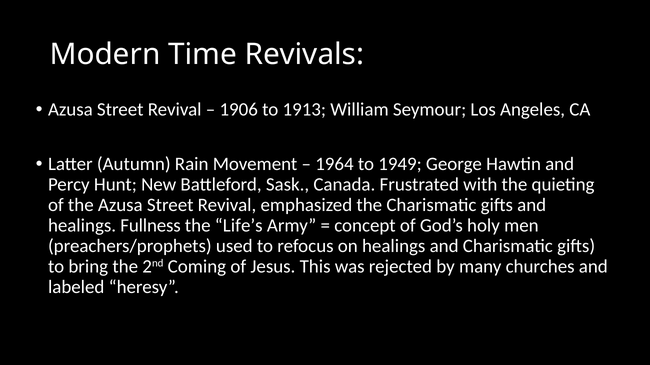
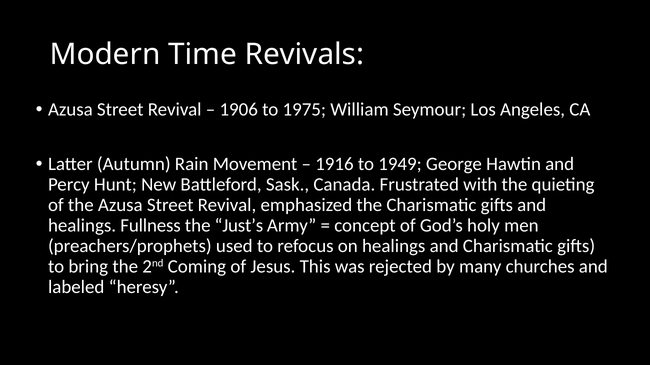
1913: 1913 -> 1975
1964: 1964 -> 1916
Life’s: Life’s -> Just’s
